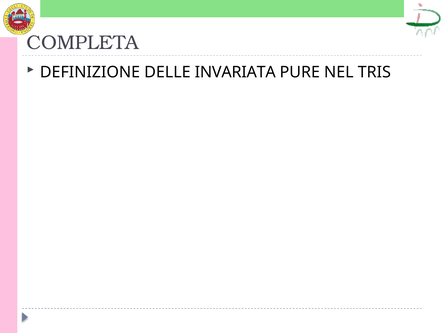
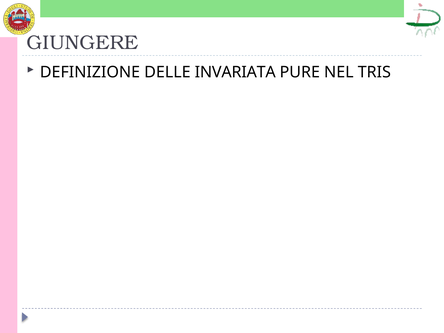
COMPLETA: COMPLETA -> GIUNGERE
